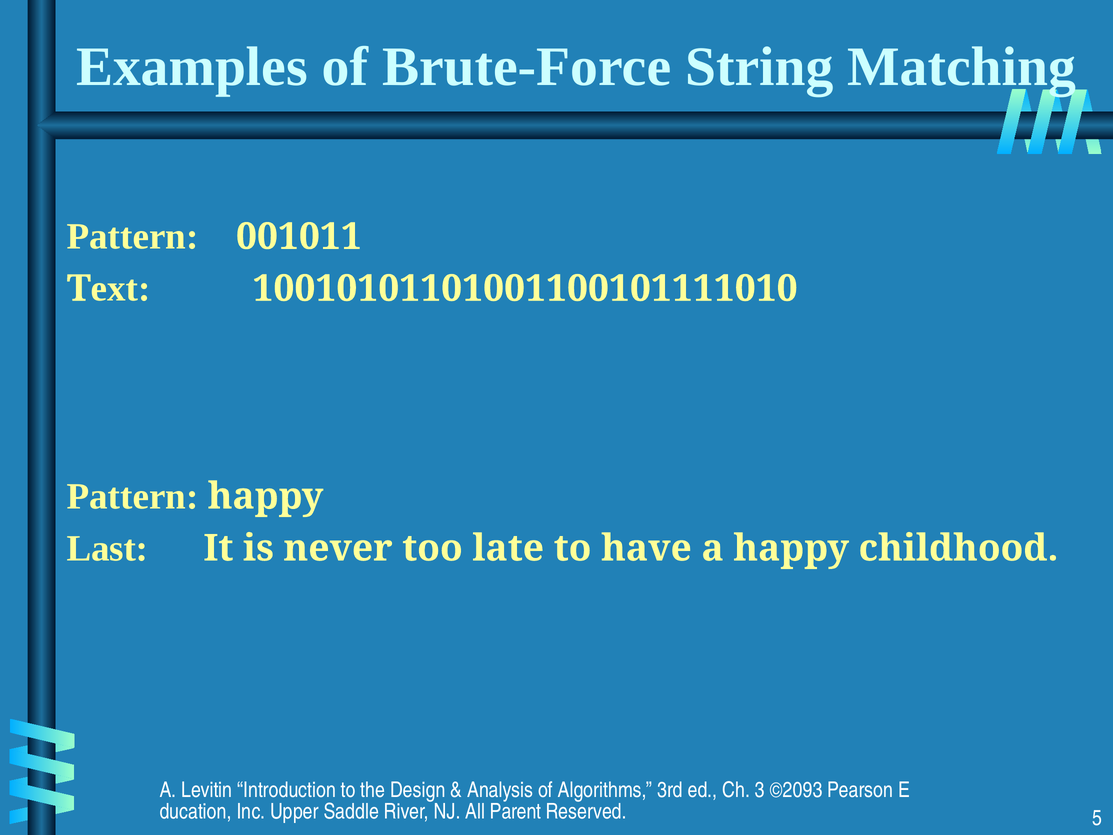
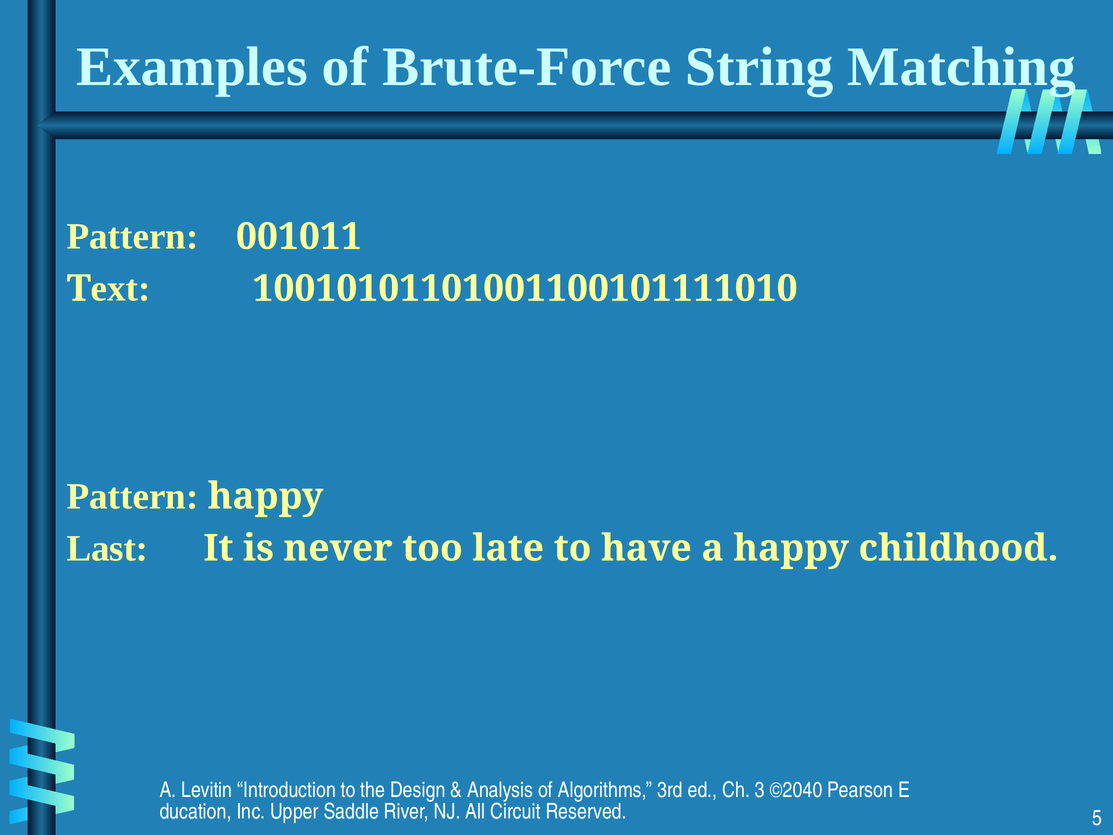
©2093: ©2093 -> ©2040
Parent: Parent -> Circuit
